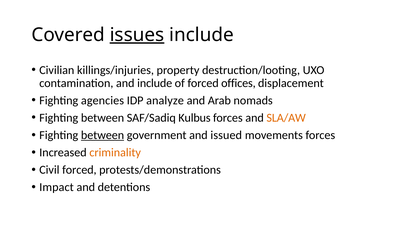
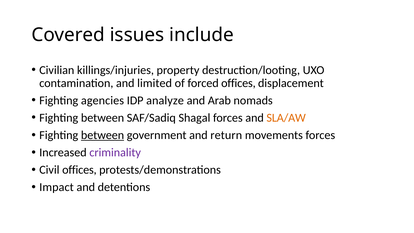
issues underline: present -> none
and include: include -> limited
Kulbus: Kulbus -> Shagal
issued: issued -> return
criminality colour: orange -> purple
Civil forced: forced -> offices
